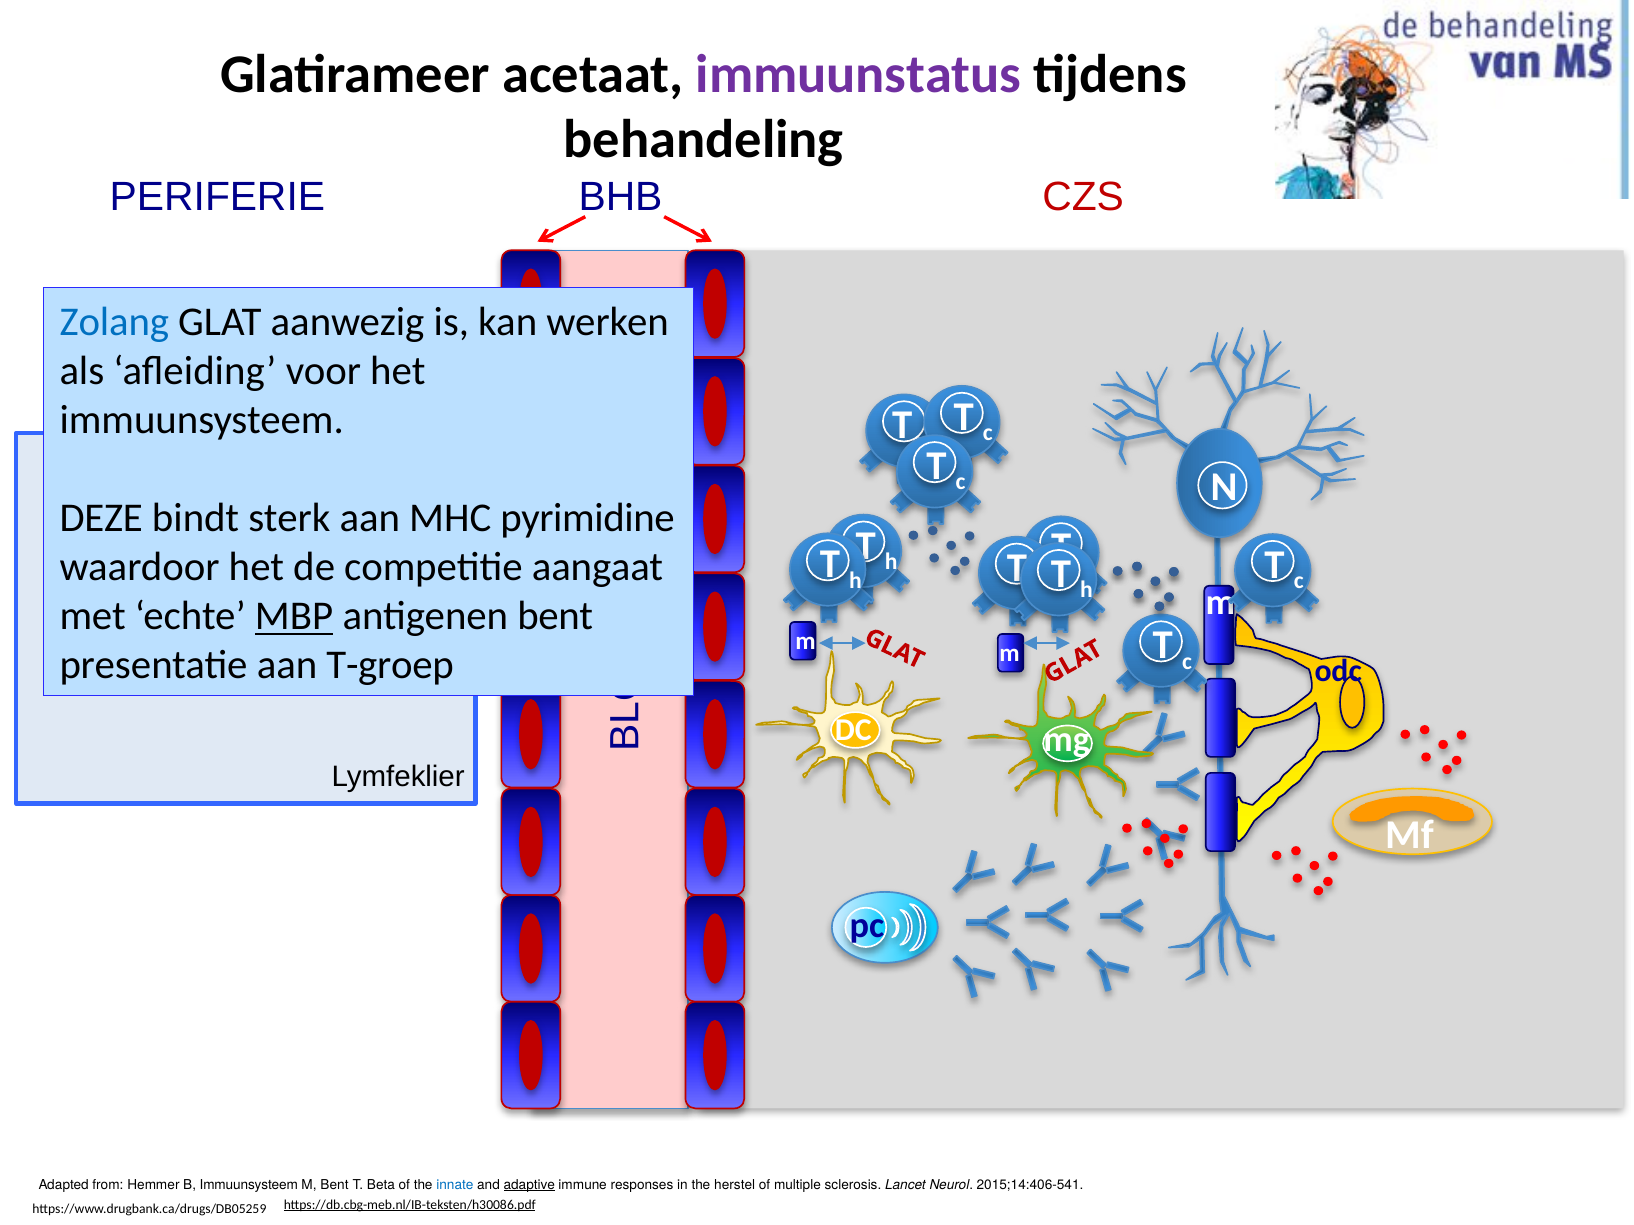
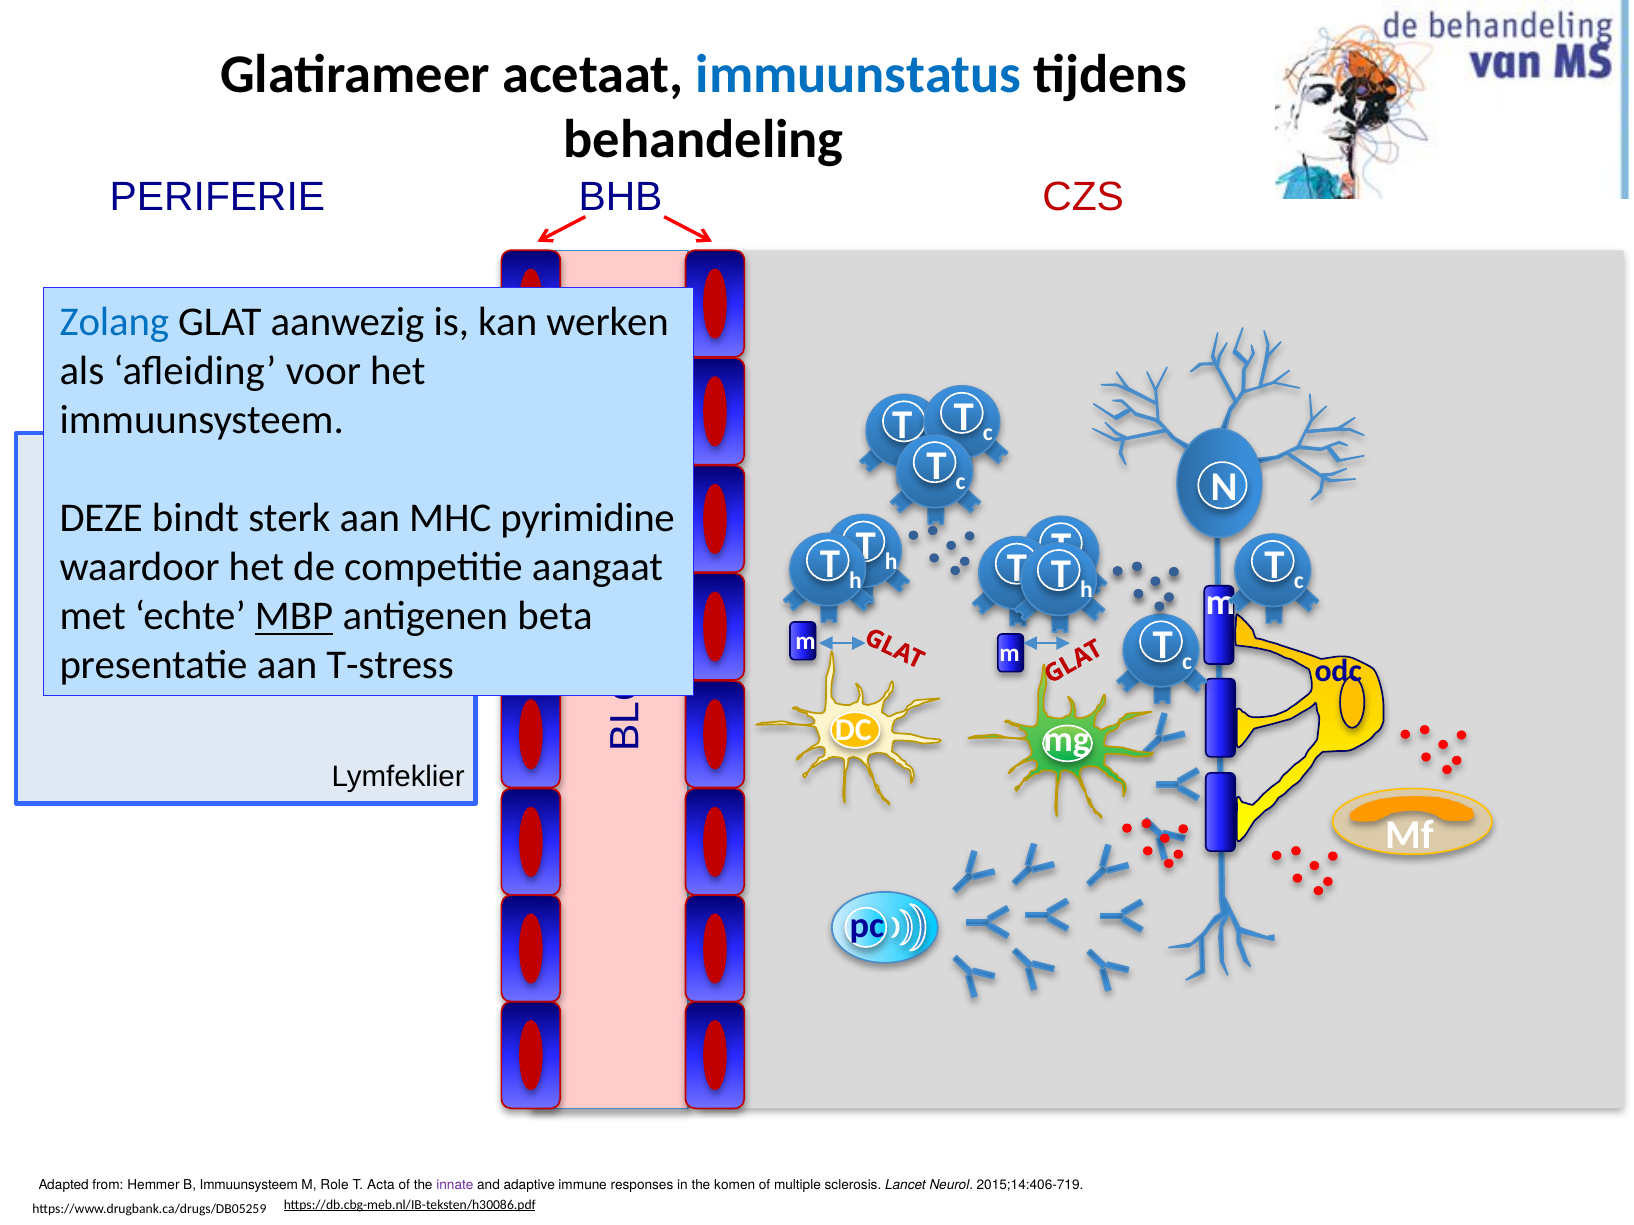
immuunstatus colour: purple -> blue
antigenen bent: bent -> beta
T-groep: T-groep -> T-stress
M Bent: Bent -> Role
Beta: Beta -> Acta
innate colour: blue -> purple
adaptive underline: present -> none
herstel: herstel -> komen
2015;14:406-541: 2015;14:406-541 -> 2015;14:406-719
